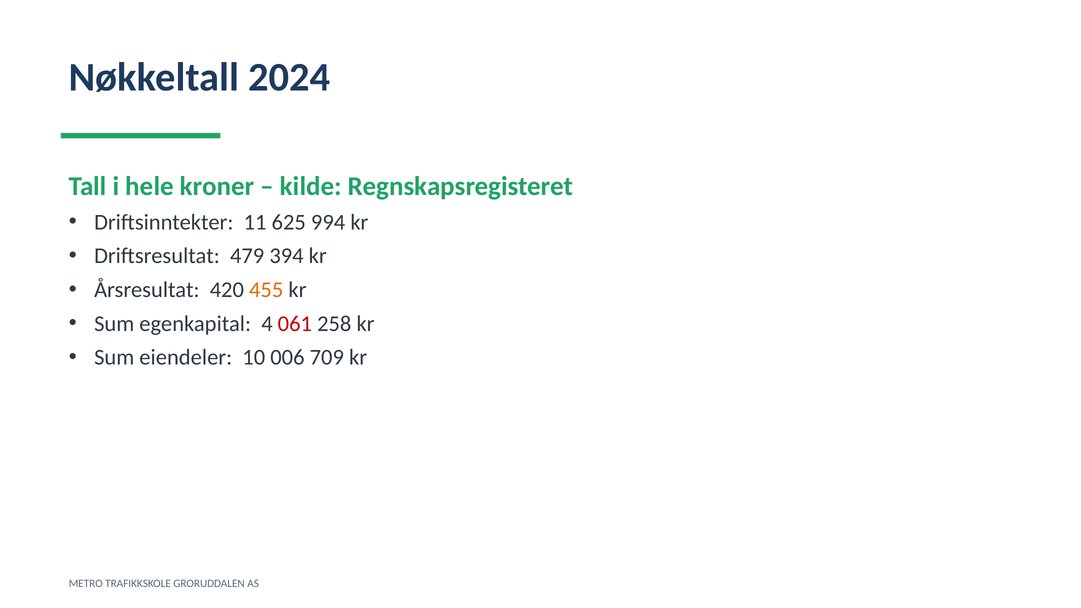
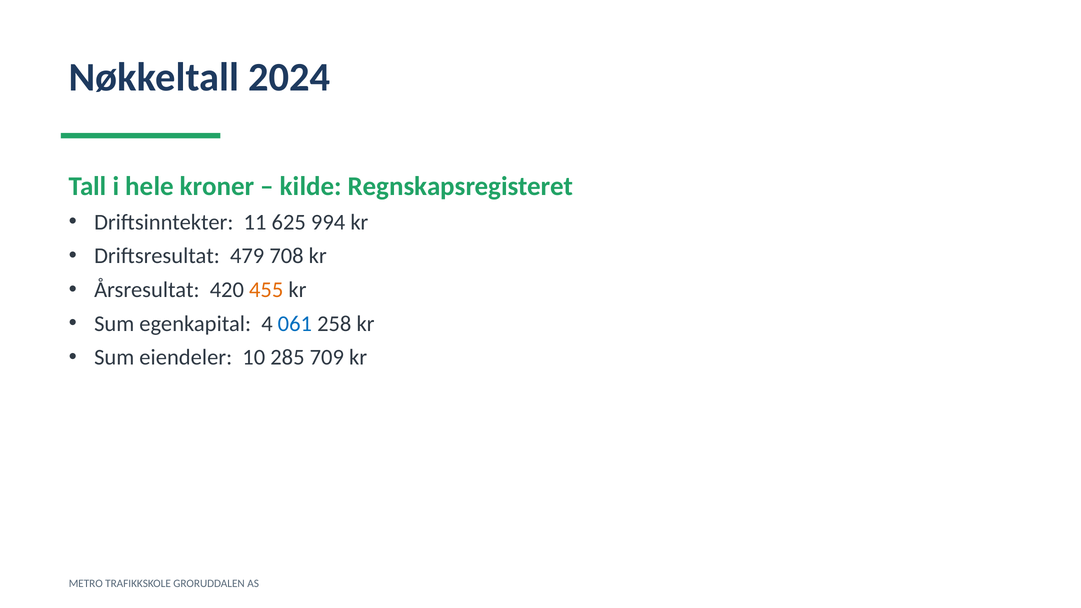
394: 394 -> 708
061 colour: red -> blue
006: 006 -> 285
